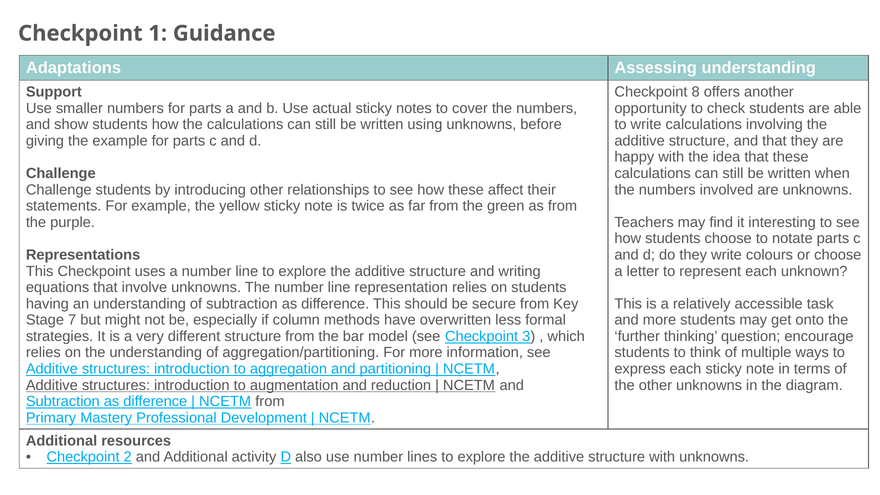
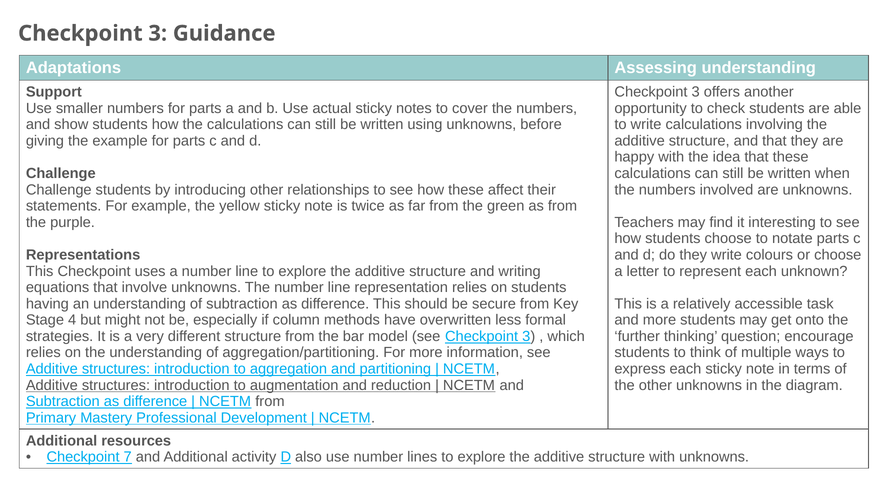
1 at (158, 33): 1 -> 3
8 at (696, 92): 8 -> 3
7: 7 -> 4
2: 2 -> 7
